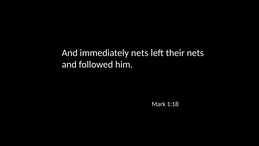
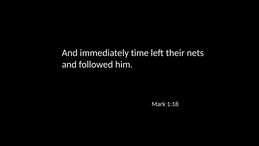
immediately nets: nets -> time
